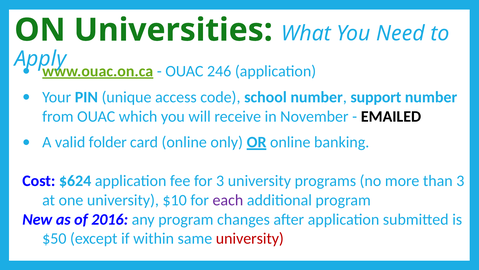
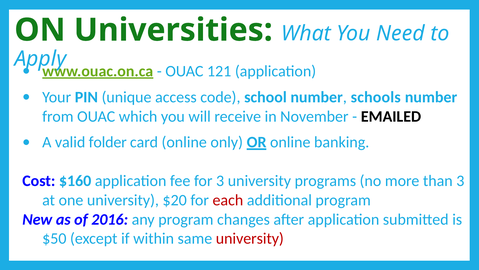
246: 246 -> 121
support: support -> schools
$624: $624 -> $160
$10: $10 -> $20
each colour: purple -> red
